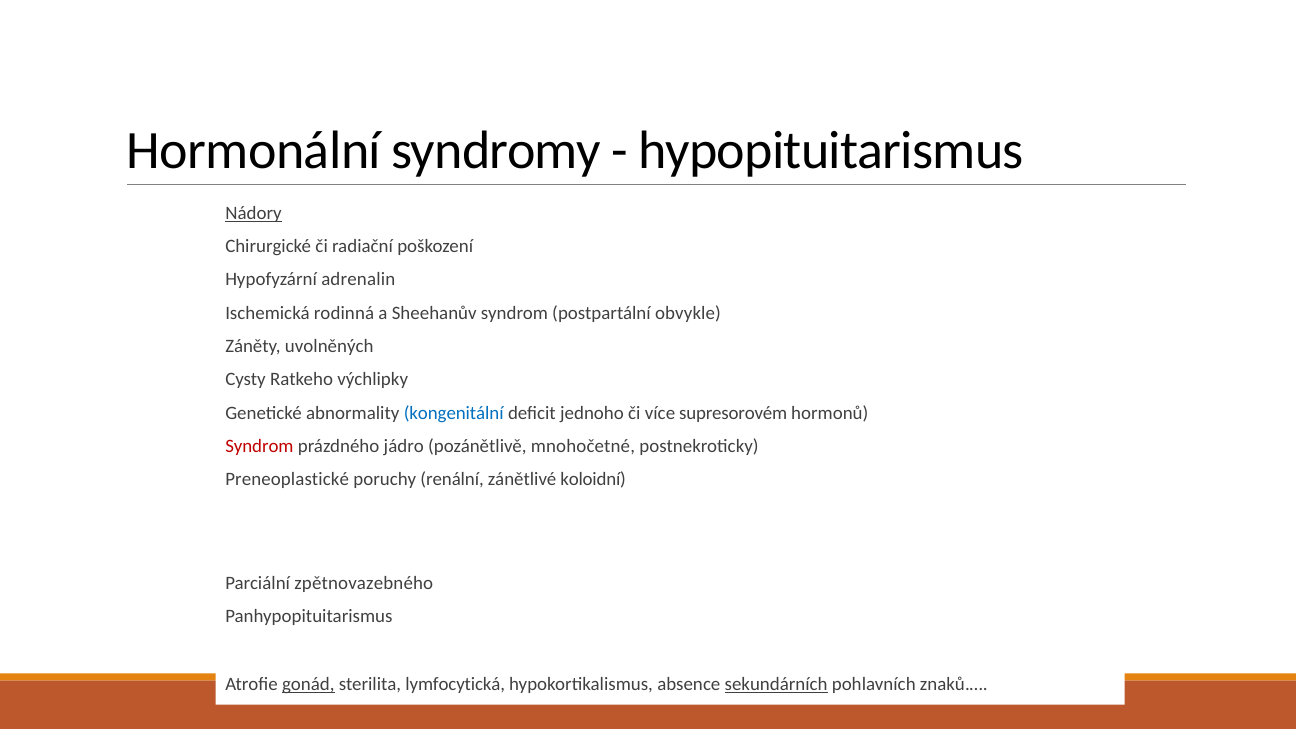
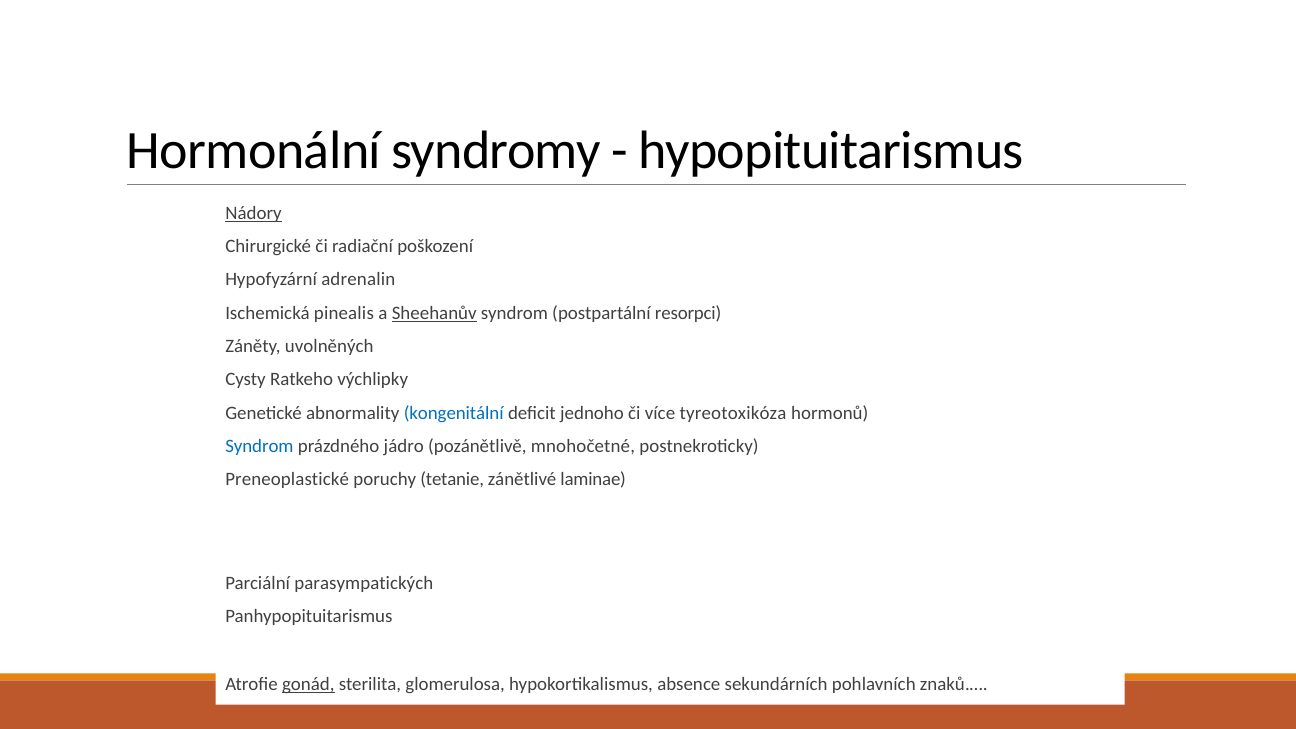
rodinná: rodinná -> pinealis
Sheehanův underline: none -> present
obvykle: obvykle -> resorpci
supresorovém: supresorovém -> tyreotoxikóza
Syndrom at (259, 446) colour: red -> blue
renální: renální -> tetanie
koloidní: koloidní -> laminae
zpětnovazebného: zpětnovazebného -> parasympatických
lymfocytická: lymfocytická -> glomerulosa
sekundárních underline: present -> none
